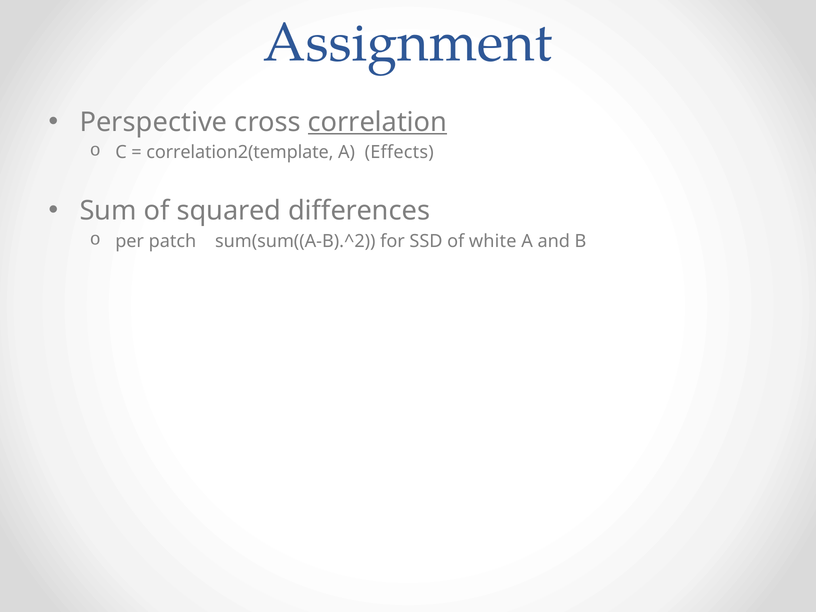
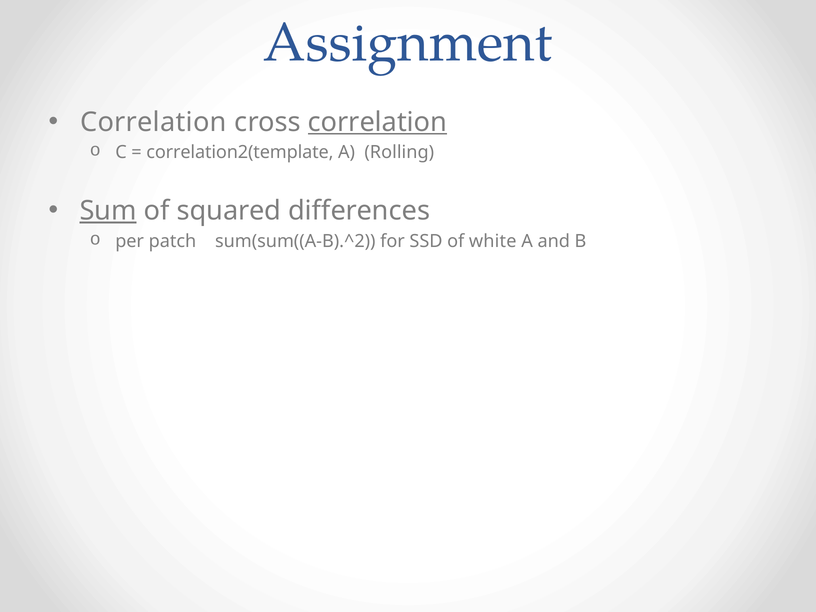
Perspective at (153, 122): Perspective -> Correlation
Effects: Effects -> Rolling
Sum underline: none -> present
